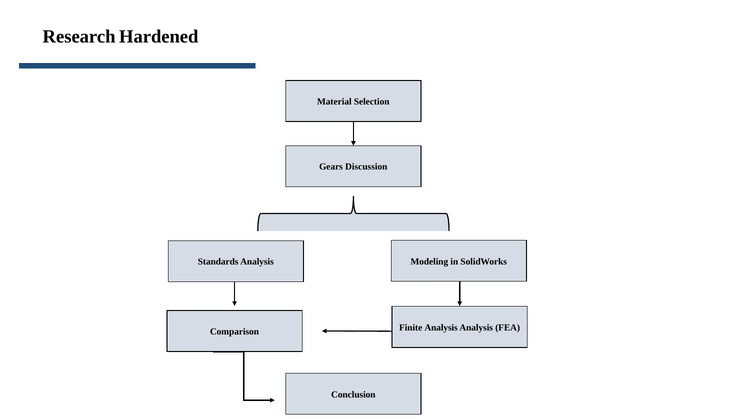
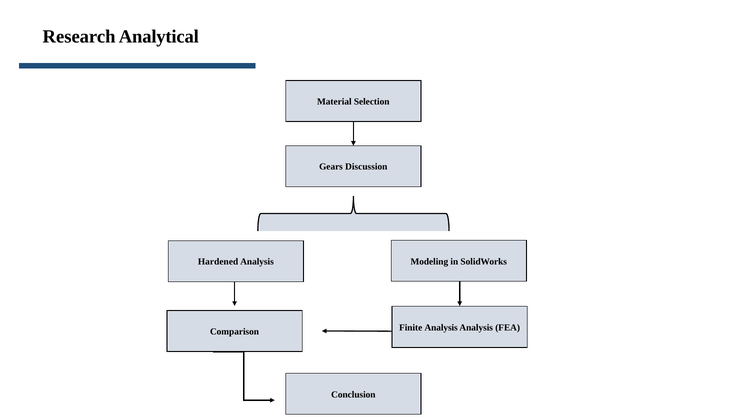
Hardened: Hardened -> Analytical
Standards: Standards -> Hardened
